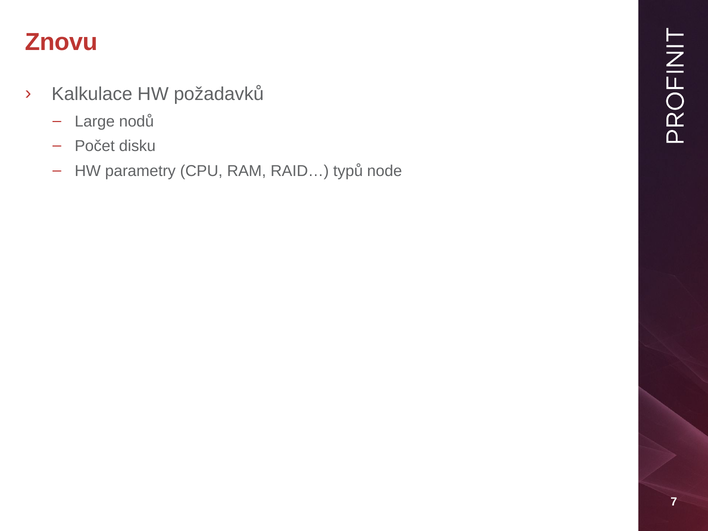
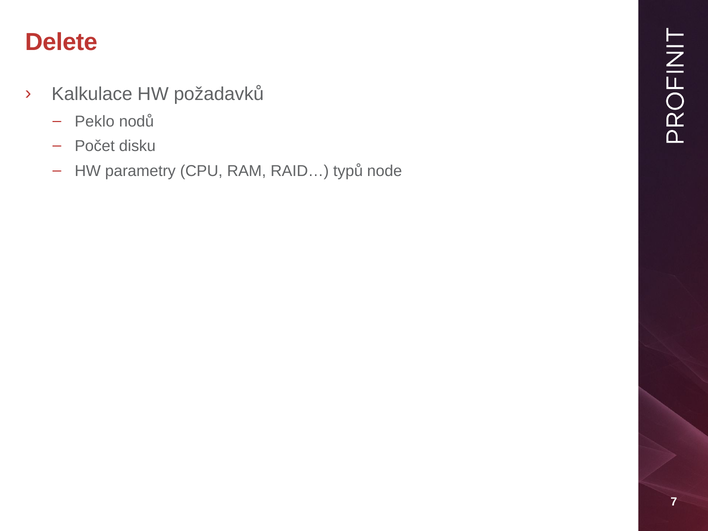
Znovu: Znovu -> Delete
Large: Large -> Peklo
